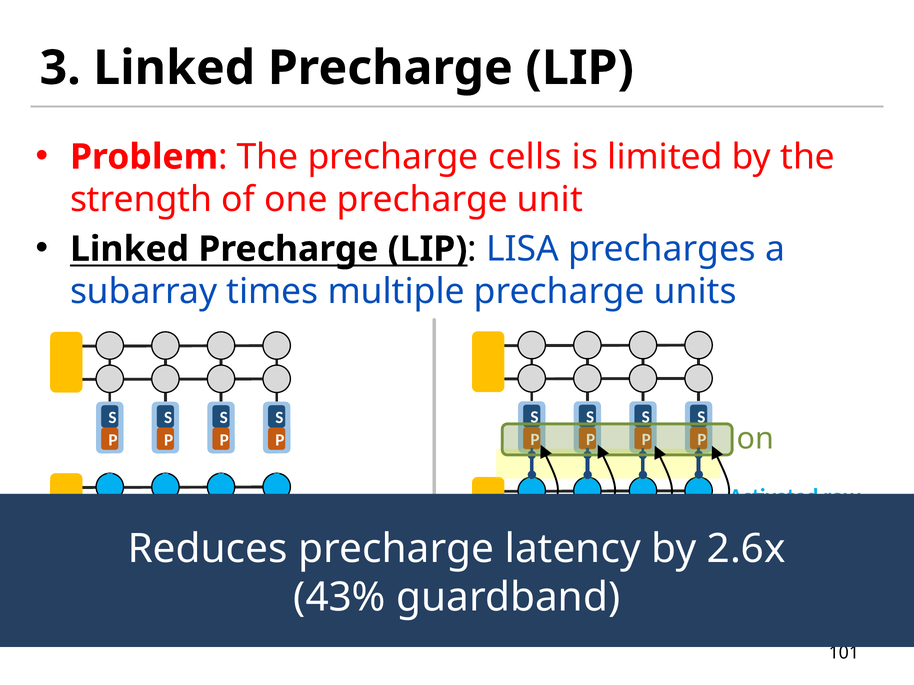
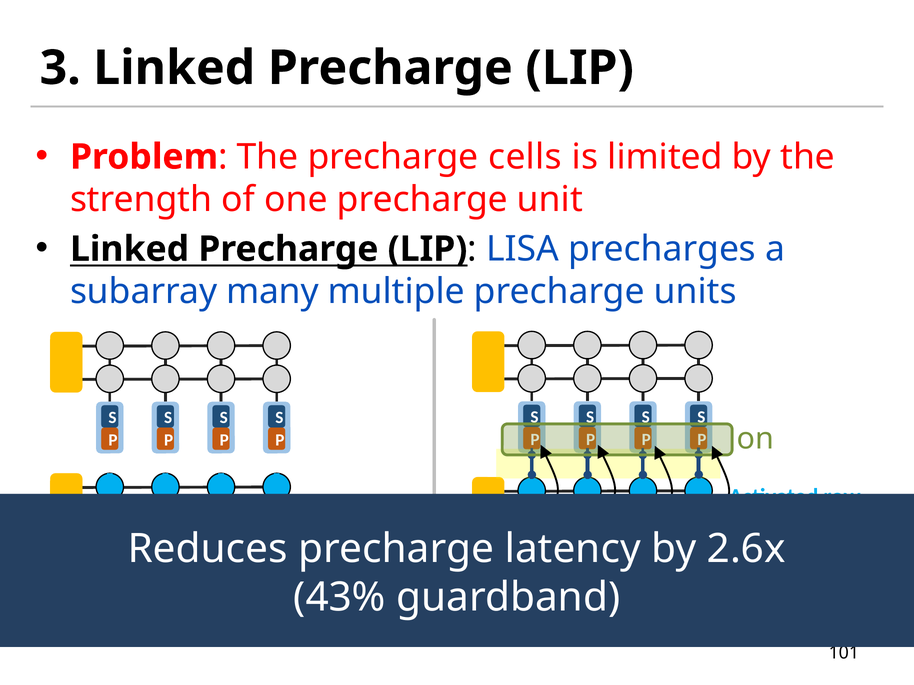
times: times -> many
